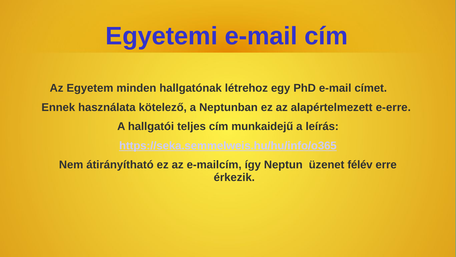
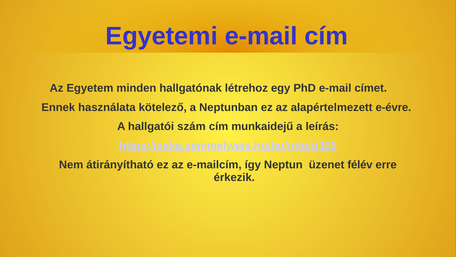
e-erre: e-erre -> e-évre
teljes: teljes -> szám
